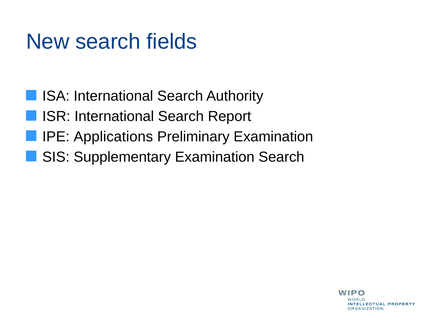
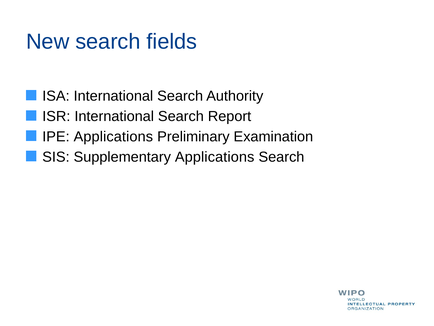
Supplementary Examination: Examination -> Applications
